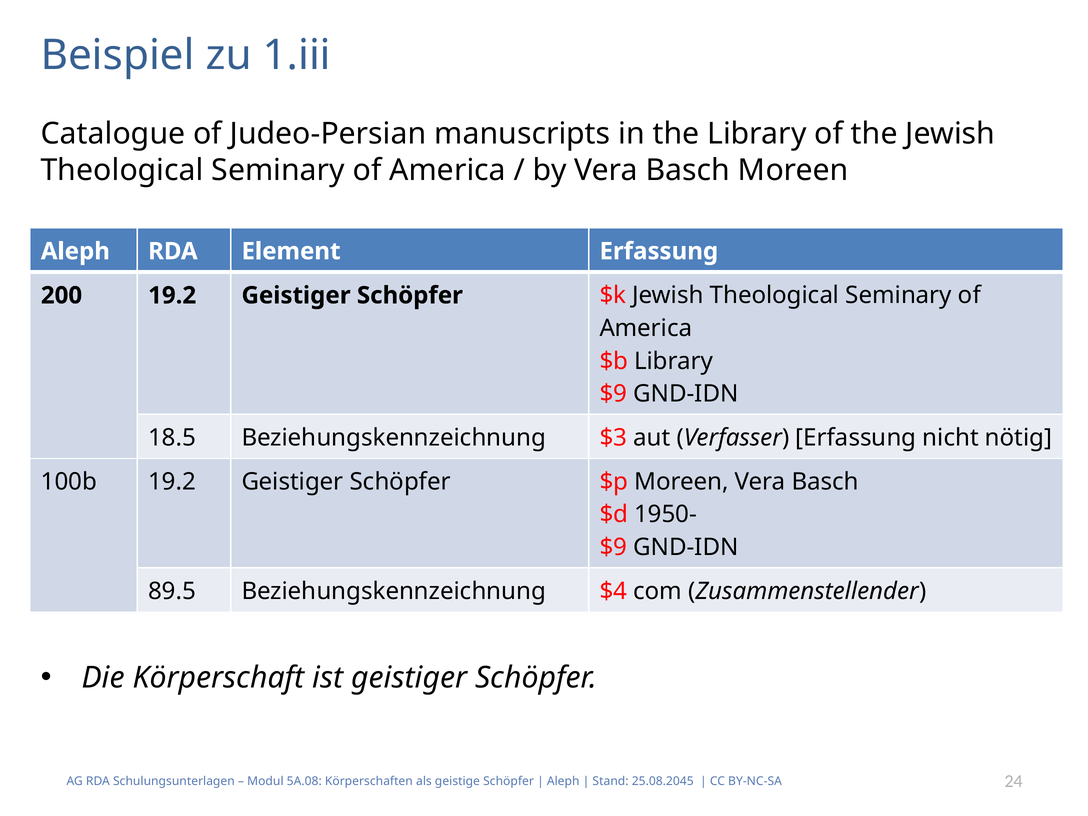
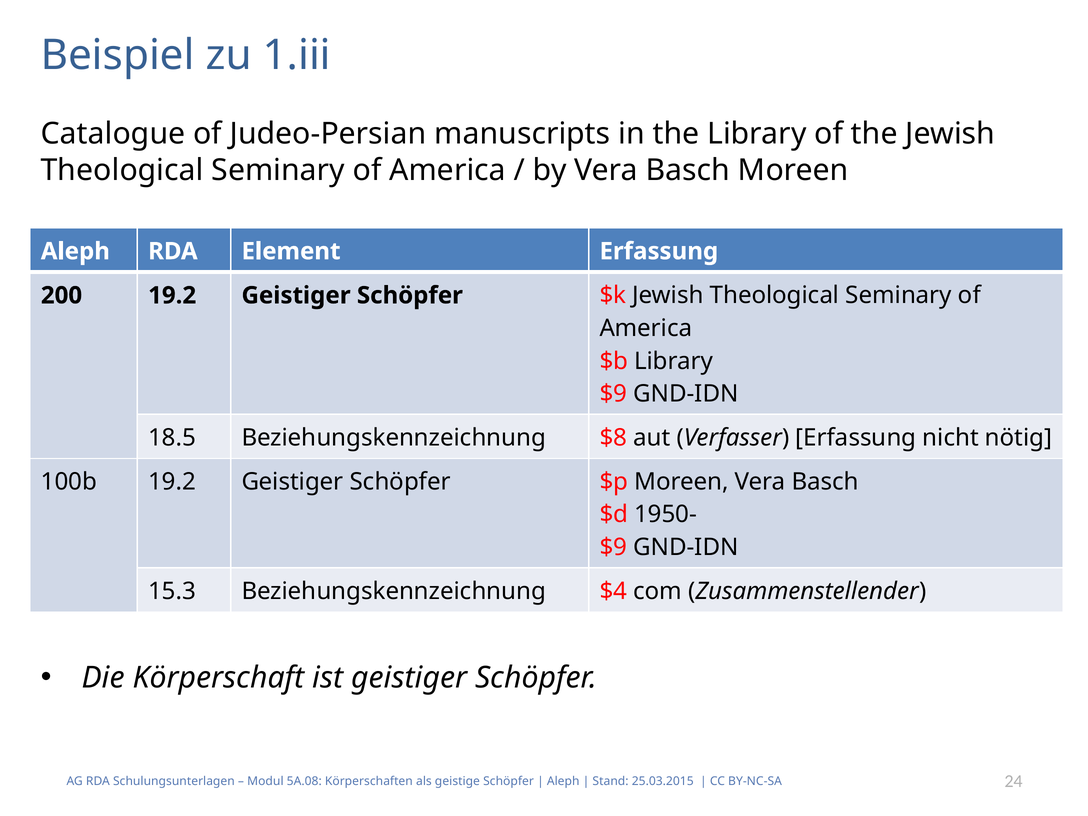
$3: $3 -> $8
89.5: 89.5 -> 15.3
25.08.2045: 25.08.2045 -> 25.03.2015
